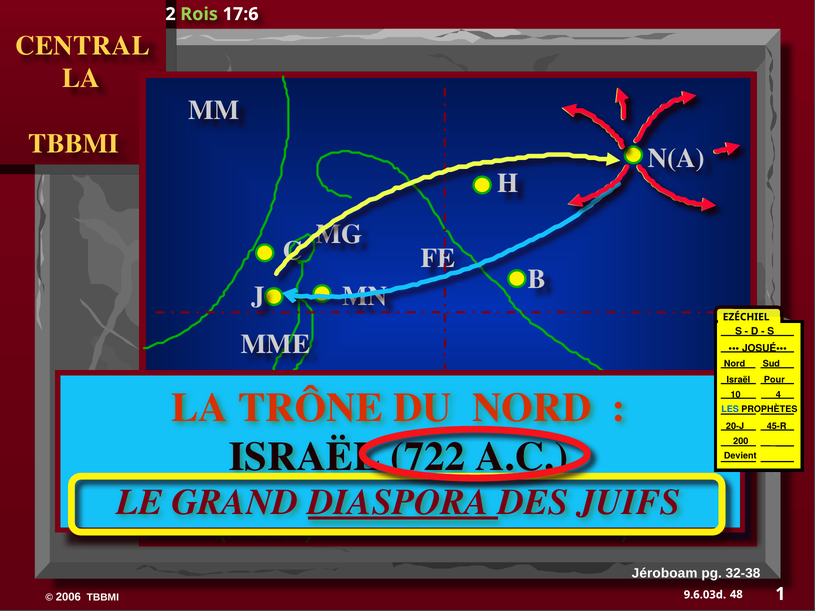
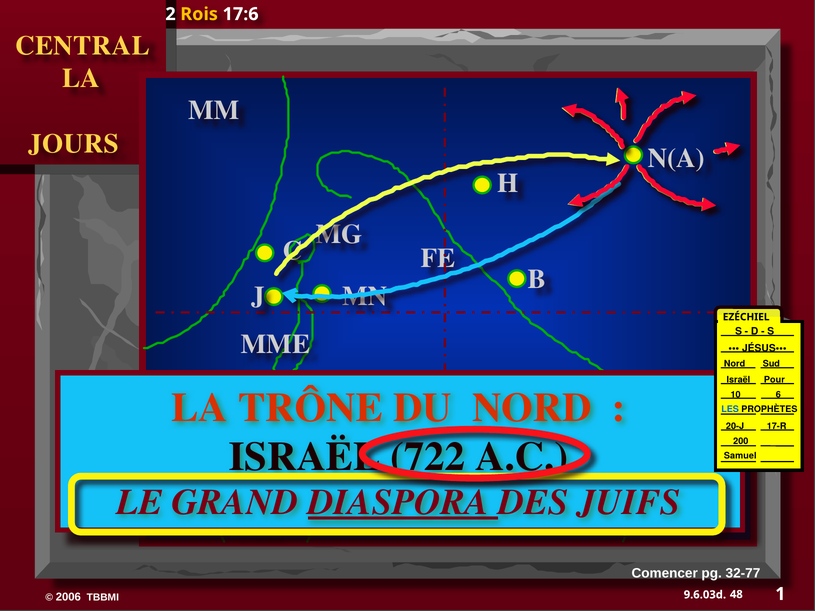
Rois colour: light green -> yellow
TBBMI at (74, 144): TBBMI -> JOURS
JOSUÉ•••: JOSUÉ••• -> JÉSUS•••
4: 4 -> 6
45-R: 45-R -> 17-R
Devient: Devient -> Samuel
Jéroboam: Jéroboam -> Comencer
32-38: 32-38 -> 32-77
